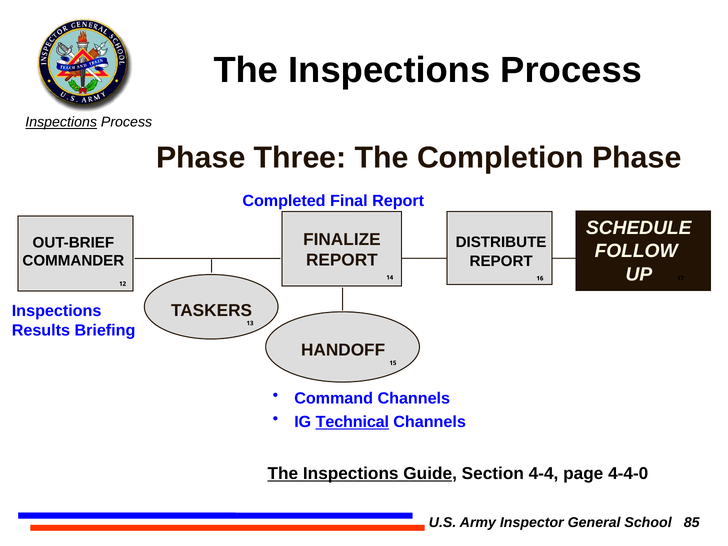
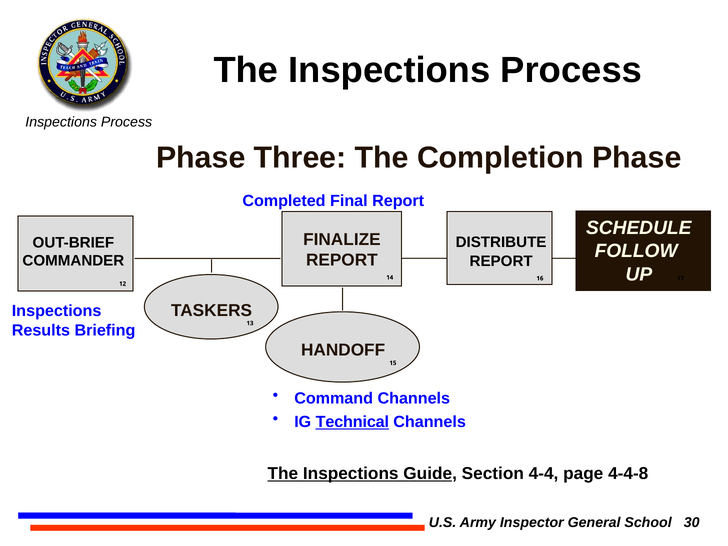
Inspections at (61, 122) underline: present -> none
4-4-0: 4-4-0 -> 4-4-8
85: 85 -> 30
